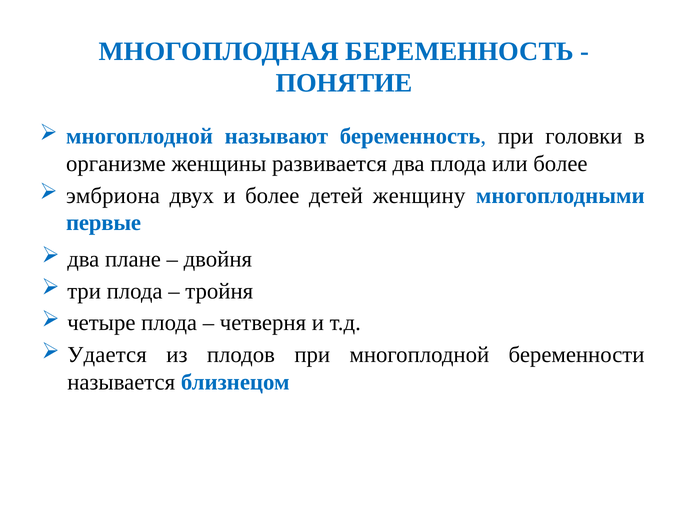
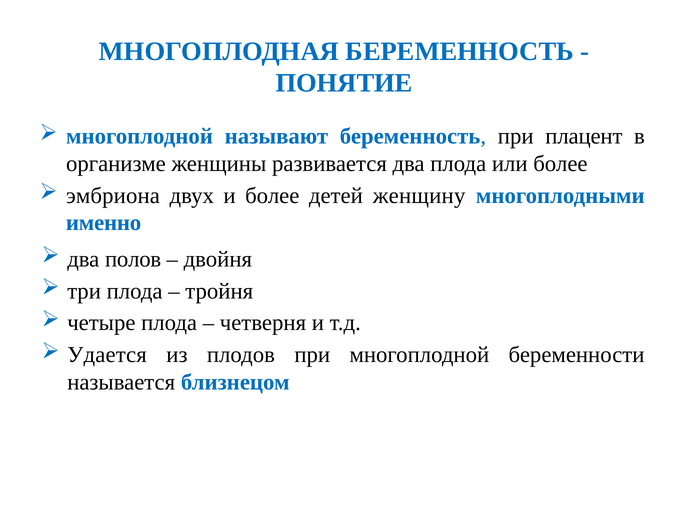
головки: головки -> плацент
первые: первые -> именно
плане: плане -> полов
